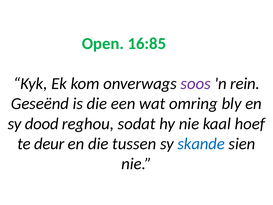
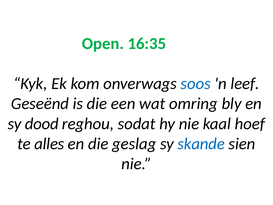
16:85: 16:85 -> 16:35
soos colour: purple -> blue
rein: rein -> leef
deur: deur -> alles
tussen: tussen -> geslag
